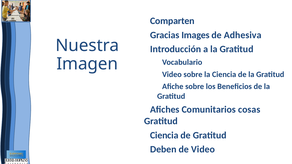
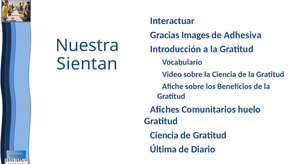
Comparten: Comparten -> Interactuar
Imagen: Imagen -> Sientan
cosas: cosas -> huelo
Deben: Deben -> Última
de Video: Video -> Diario
